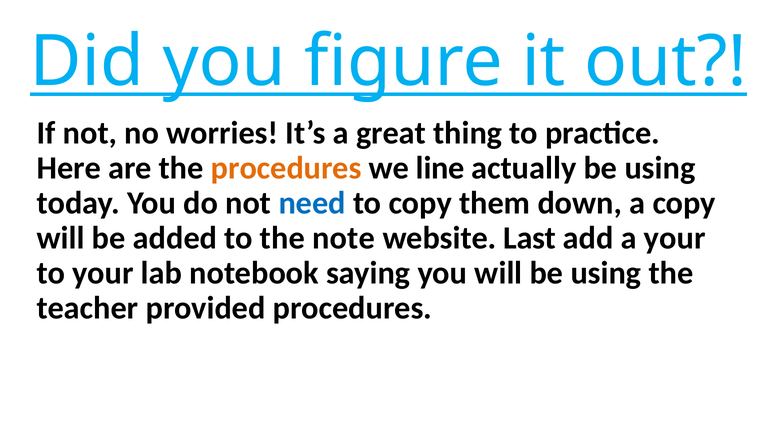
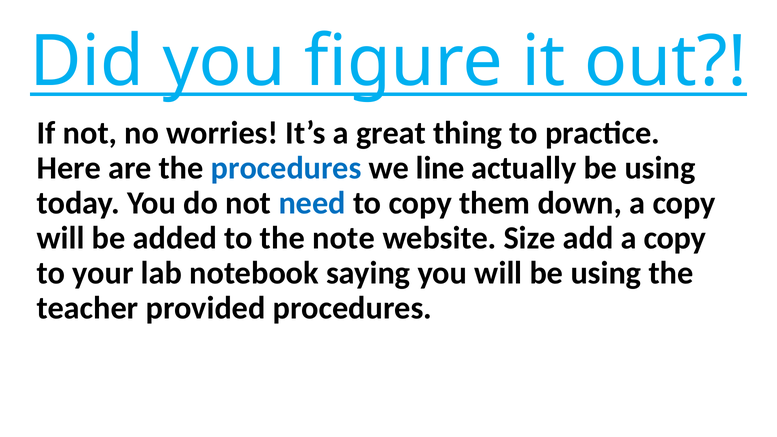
procedures at (286, 168) colour: orange -> blue
Last: Last -> Size
add a your: your -> copy
